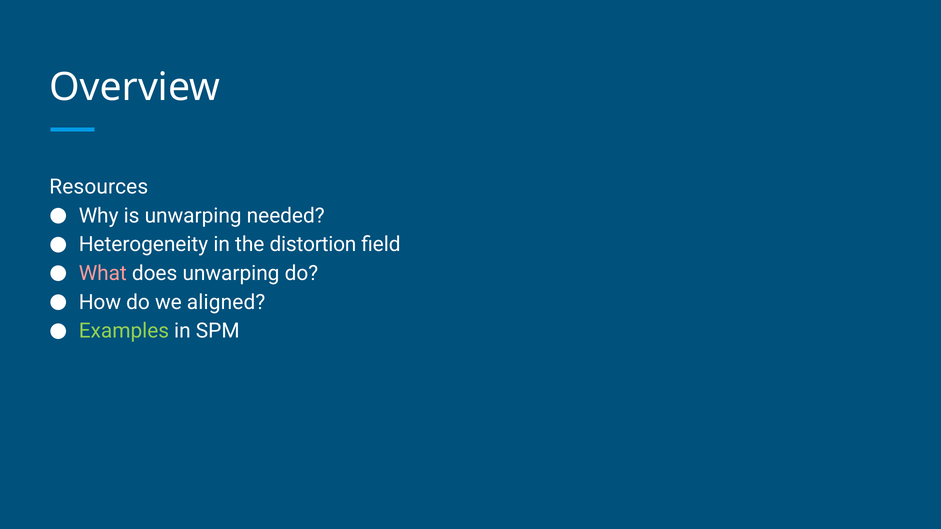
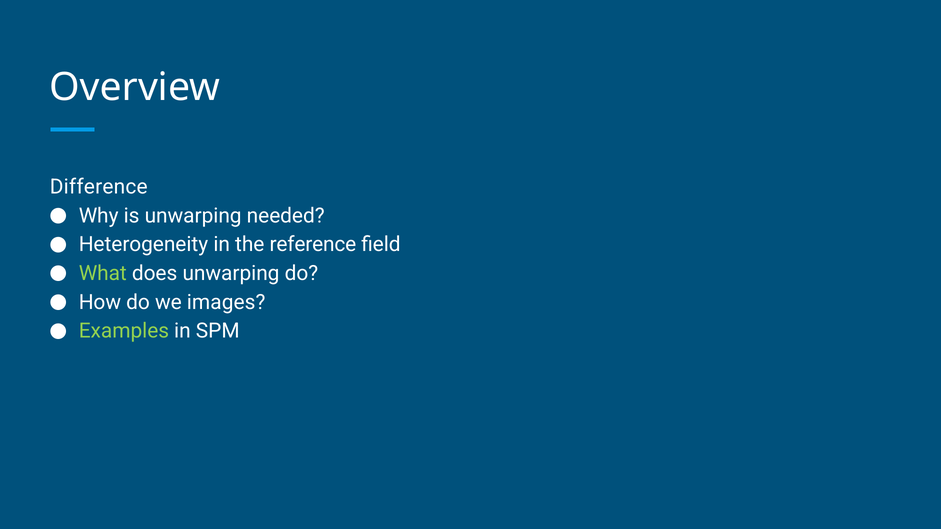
Resources: Resources -> Difference
distortion: distortion -> reference
What colour: pink -> light green
aligned: aligned -> images
